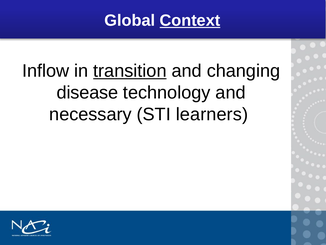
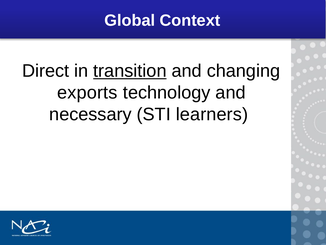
Context underline: present -> none
Inflow: Inflow -> Direct
disease: disease -> exports
